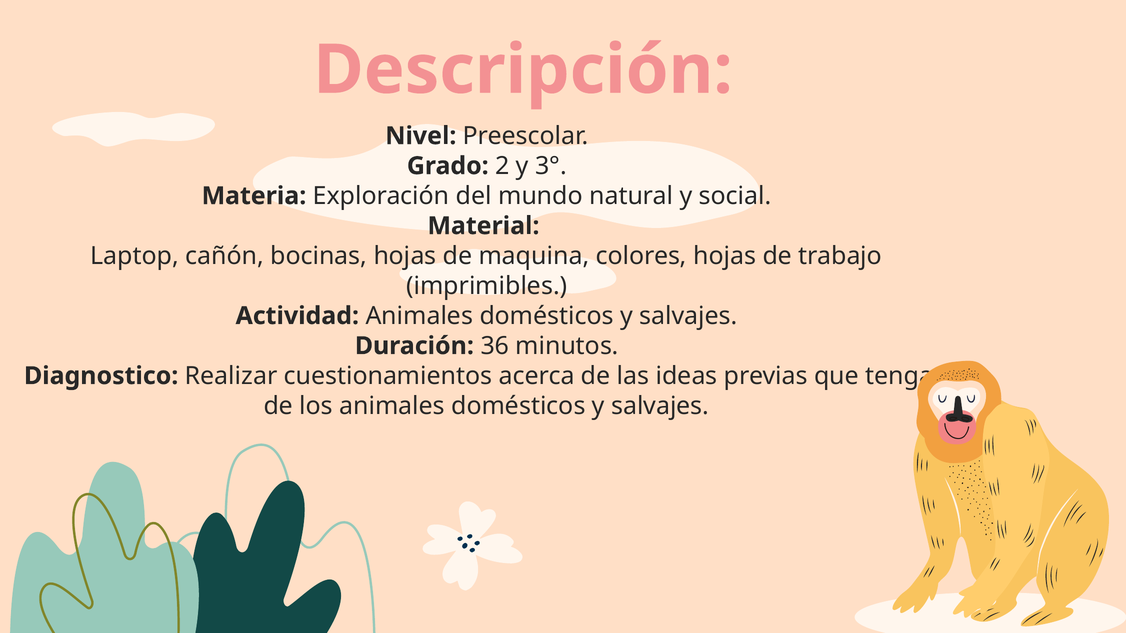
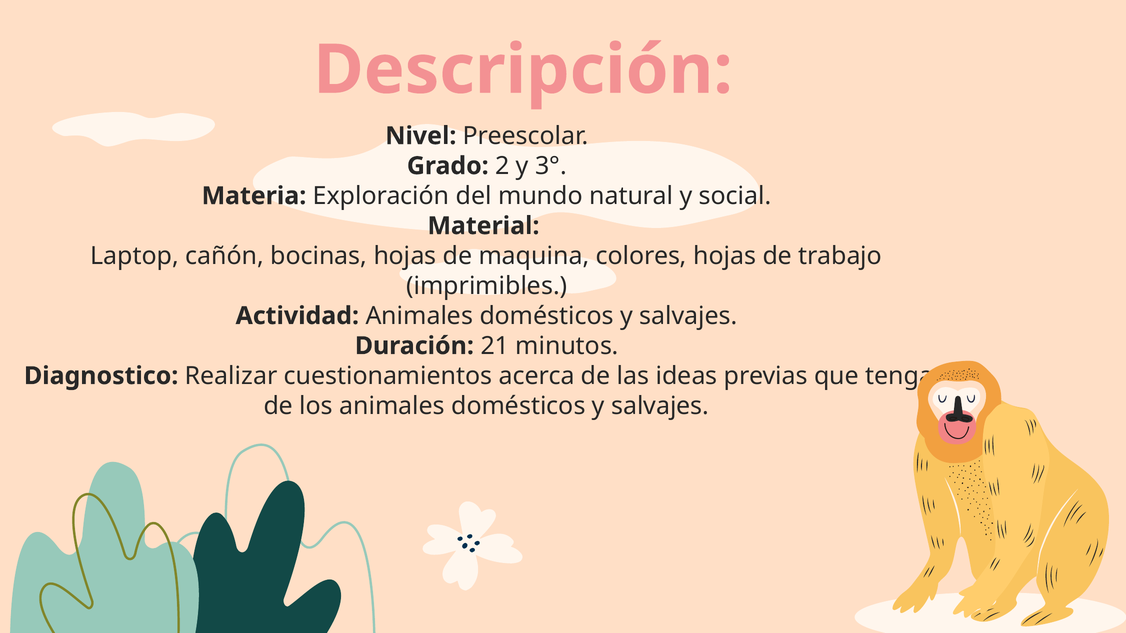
36: 36 -> 21
